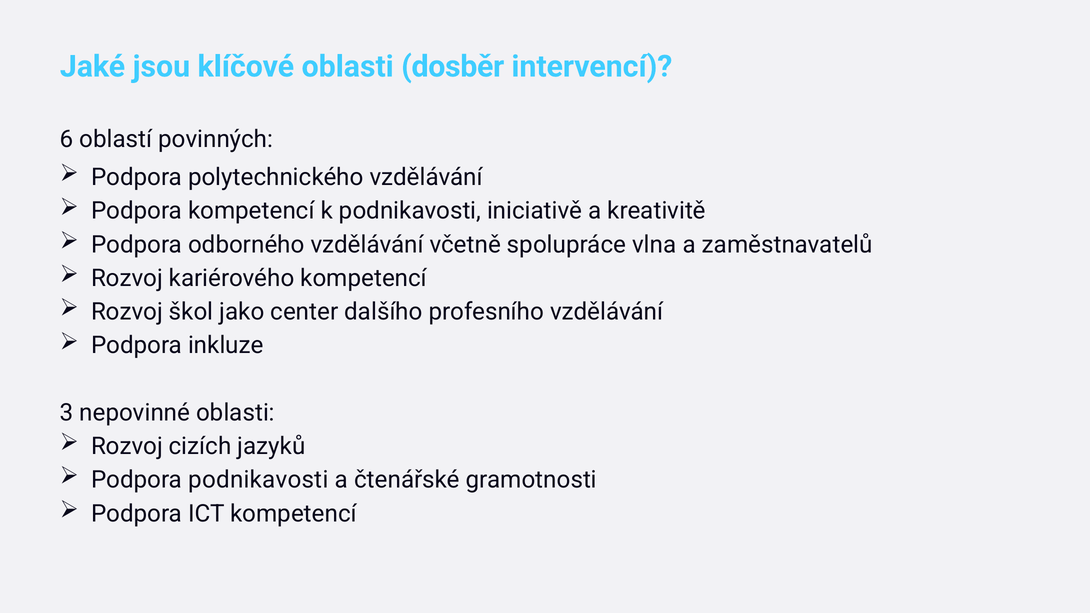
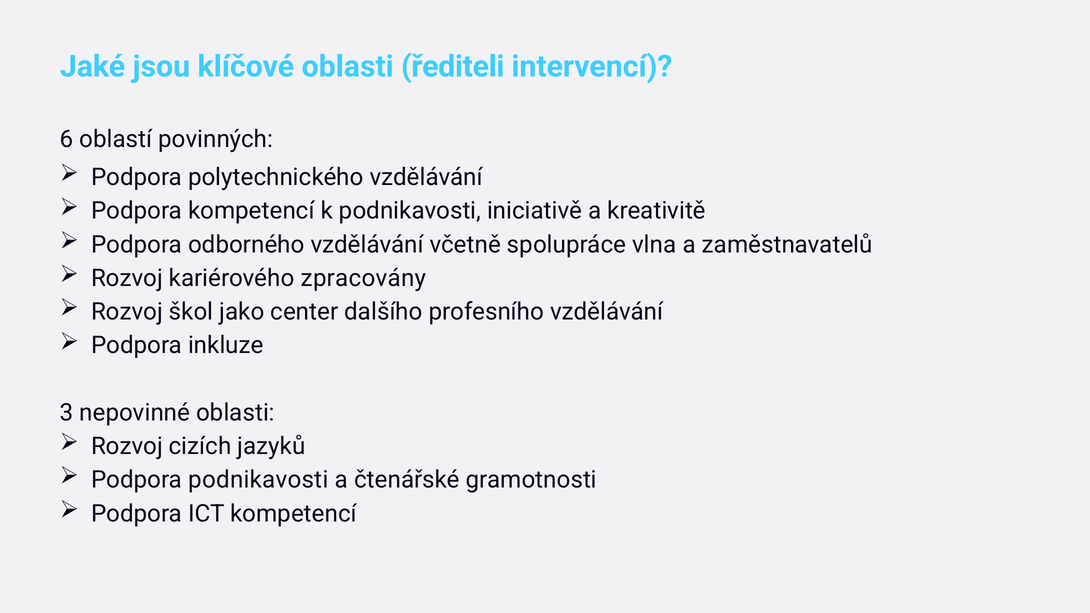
dosběr: dosběr -> řediteli
kariérového kompetencí: kompetencí -> zpracovány
